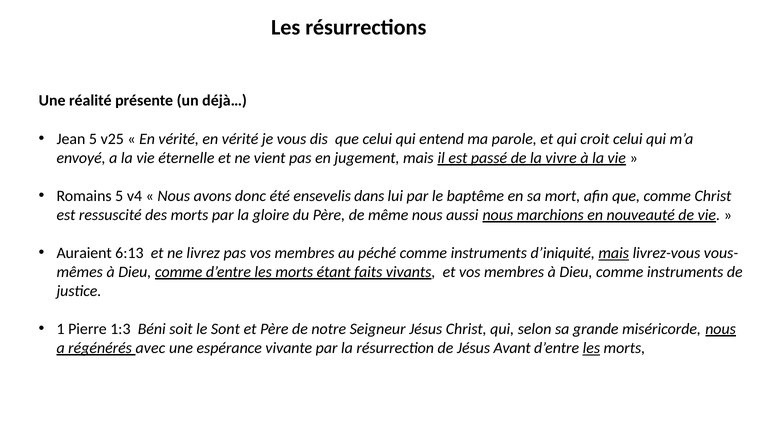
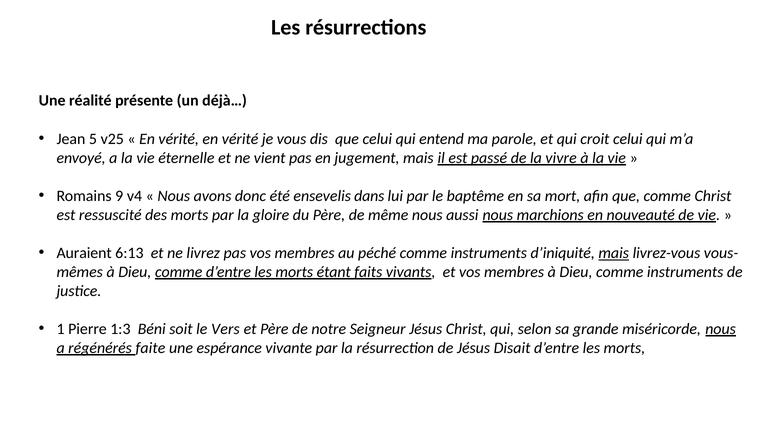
Romains 5: 5 -> 9
Sont: Sont -> Vers
avec: avec -> faite
Avant: Avant -> Disait
les at (591, 348) underline: present -> none
